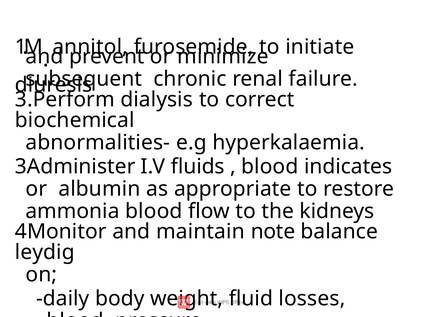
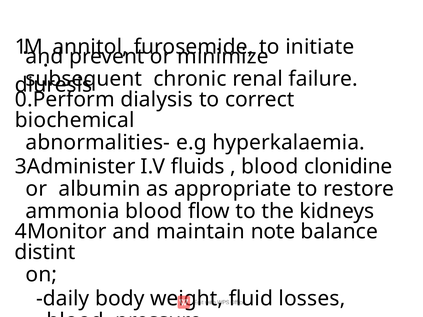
3.Perform: 3.Perform -> 0.Perform
indicates: indicates -> clonidine
leydig: leydig -> distint
